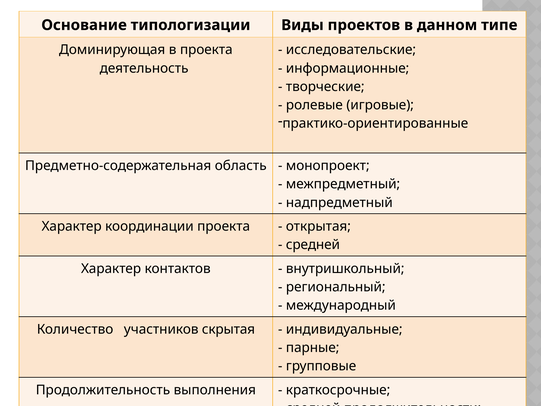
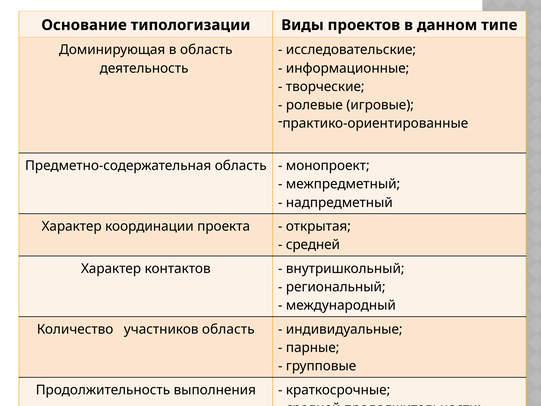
в проекта: проекта -> область
участников скрытая: скрытая -> область
